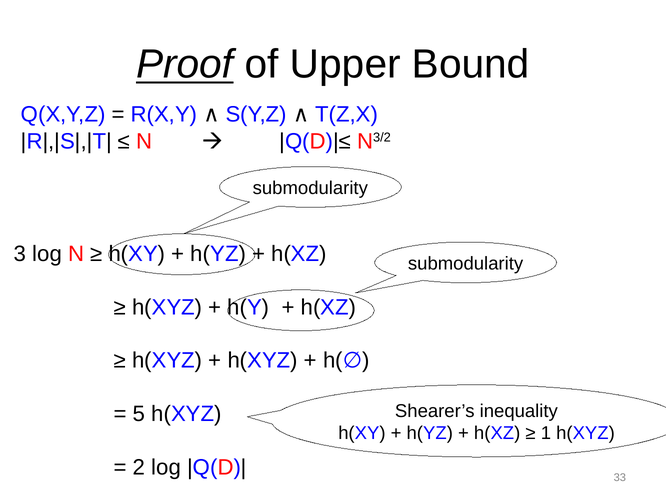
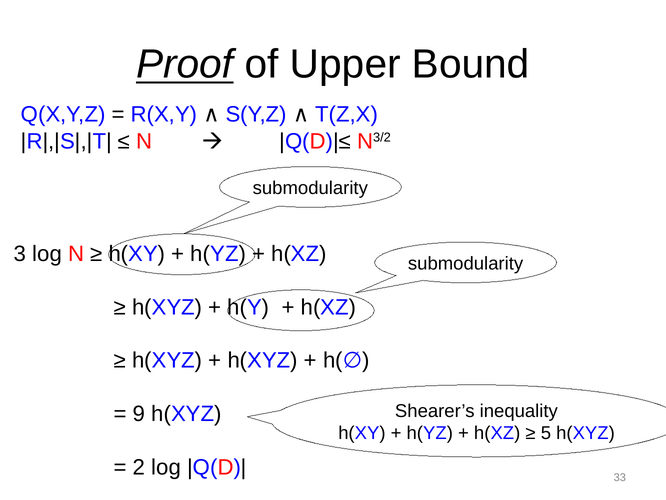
5: 5 -> 9
1: 1 -> 5
